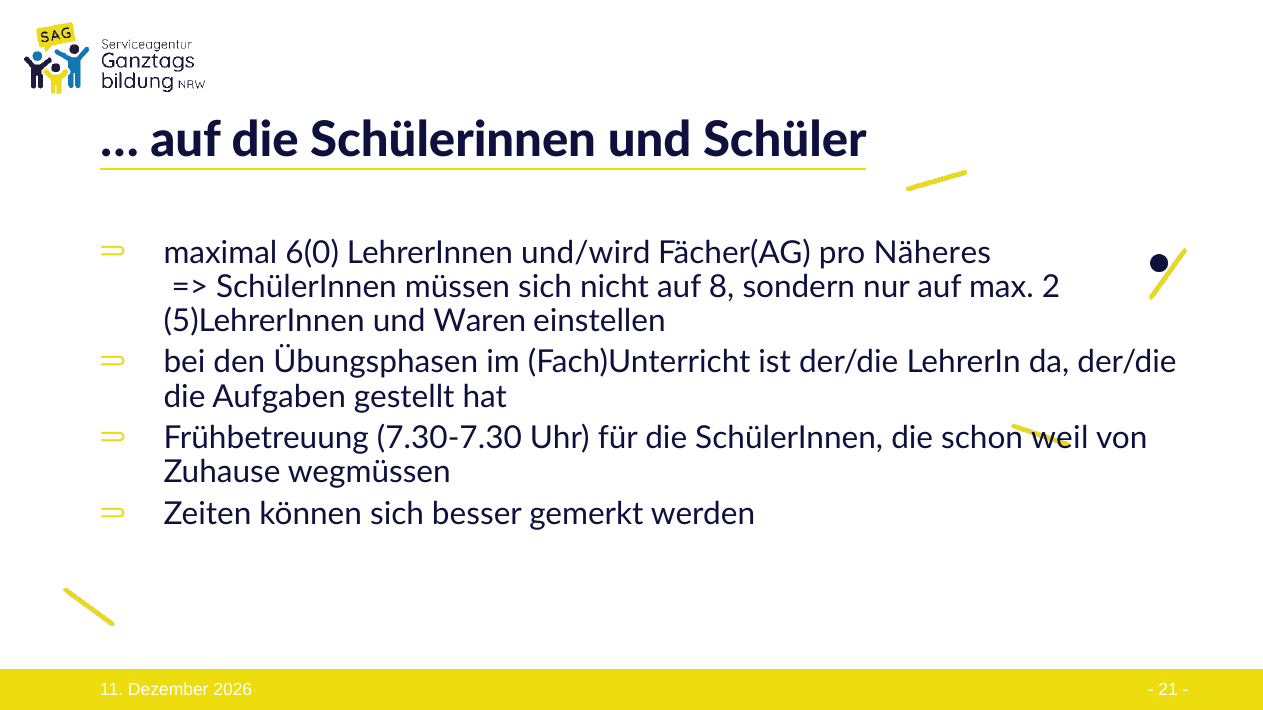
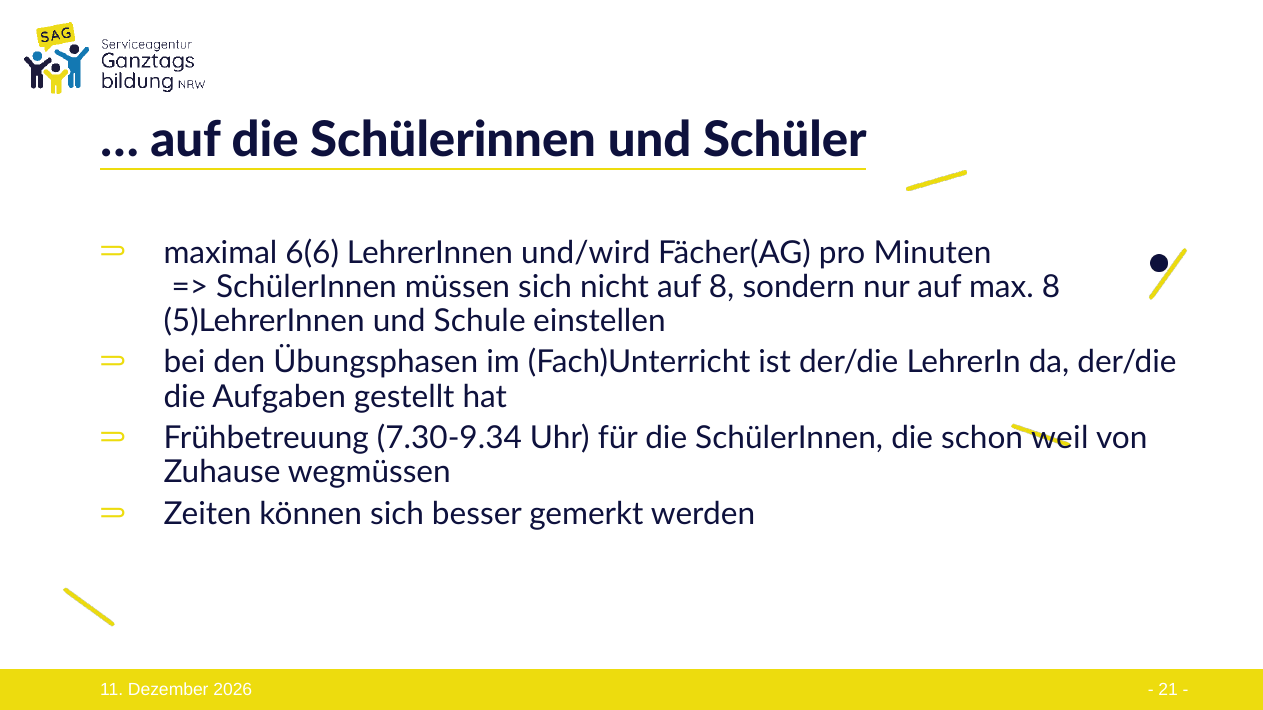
6(0: 6(0 -> 6(6
Näheres: Näheres -> Minuten
max 2: 2 -> 8
Waren: Waren -> Schule
7.30-7.30: 7.30-7.30 -> 7.30-9.34
